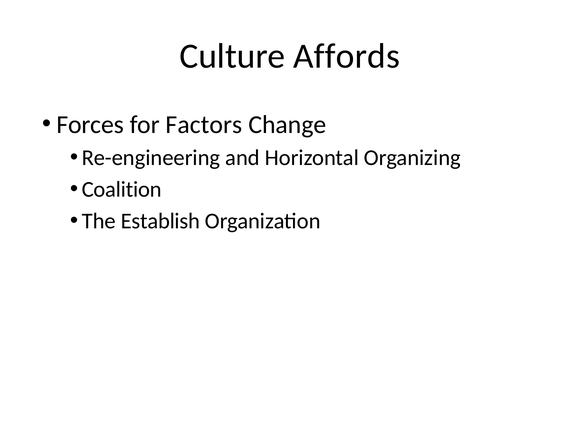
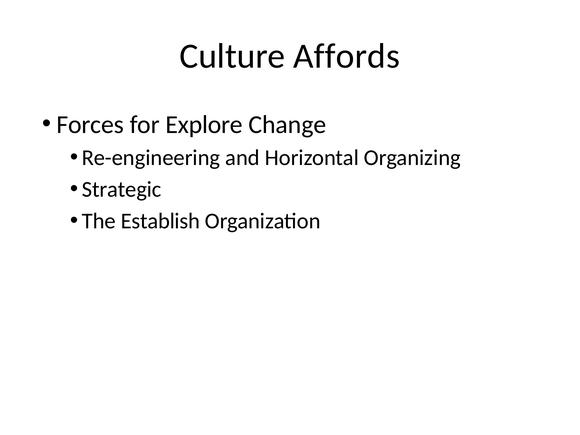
Factors: Factors -> Explore
Coalition: Coalition -> Strategic
